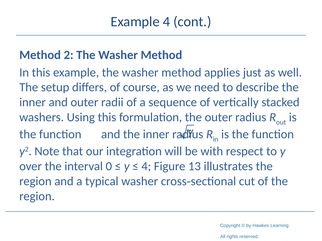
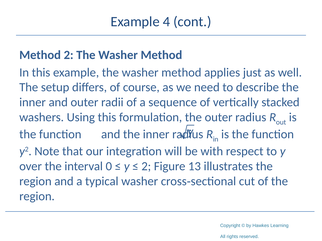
4 at (146, 167): 4 -> 2
